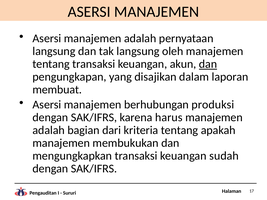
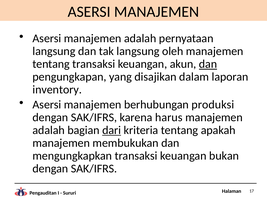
membuat: membuat -> inventory
dari underline: none -> present
sudah: sudah -> bukan
